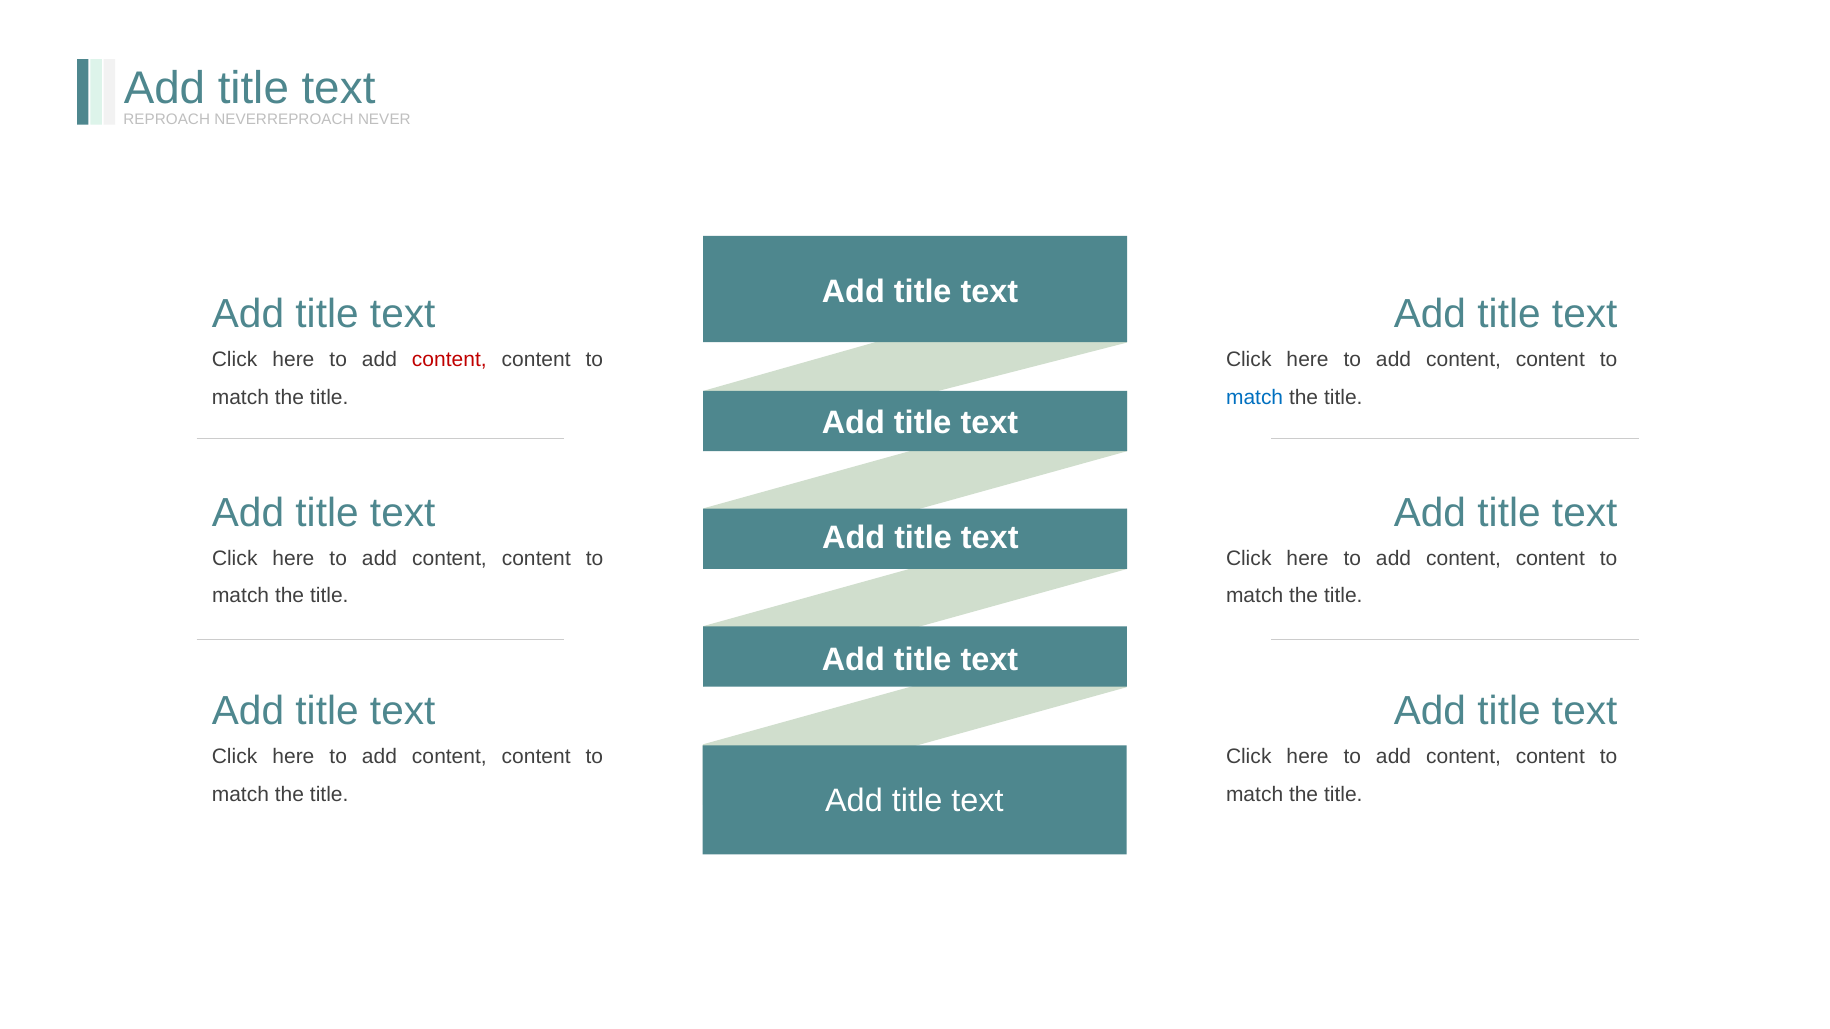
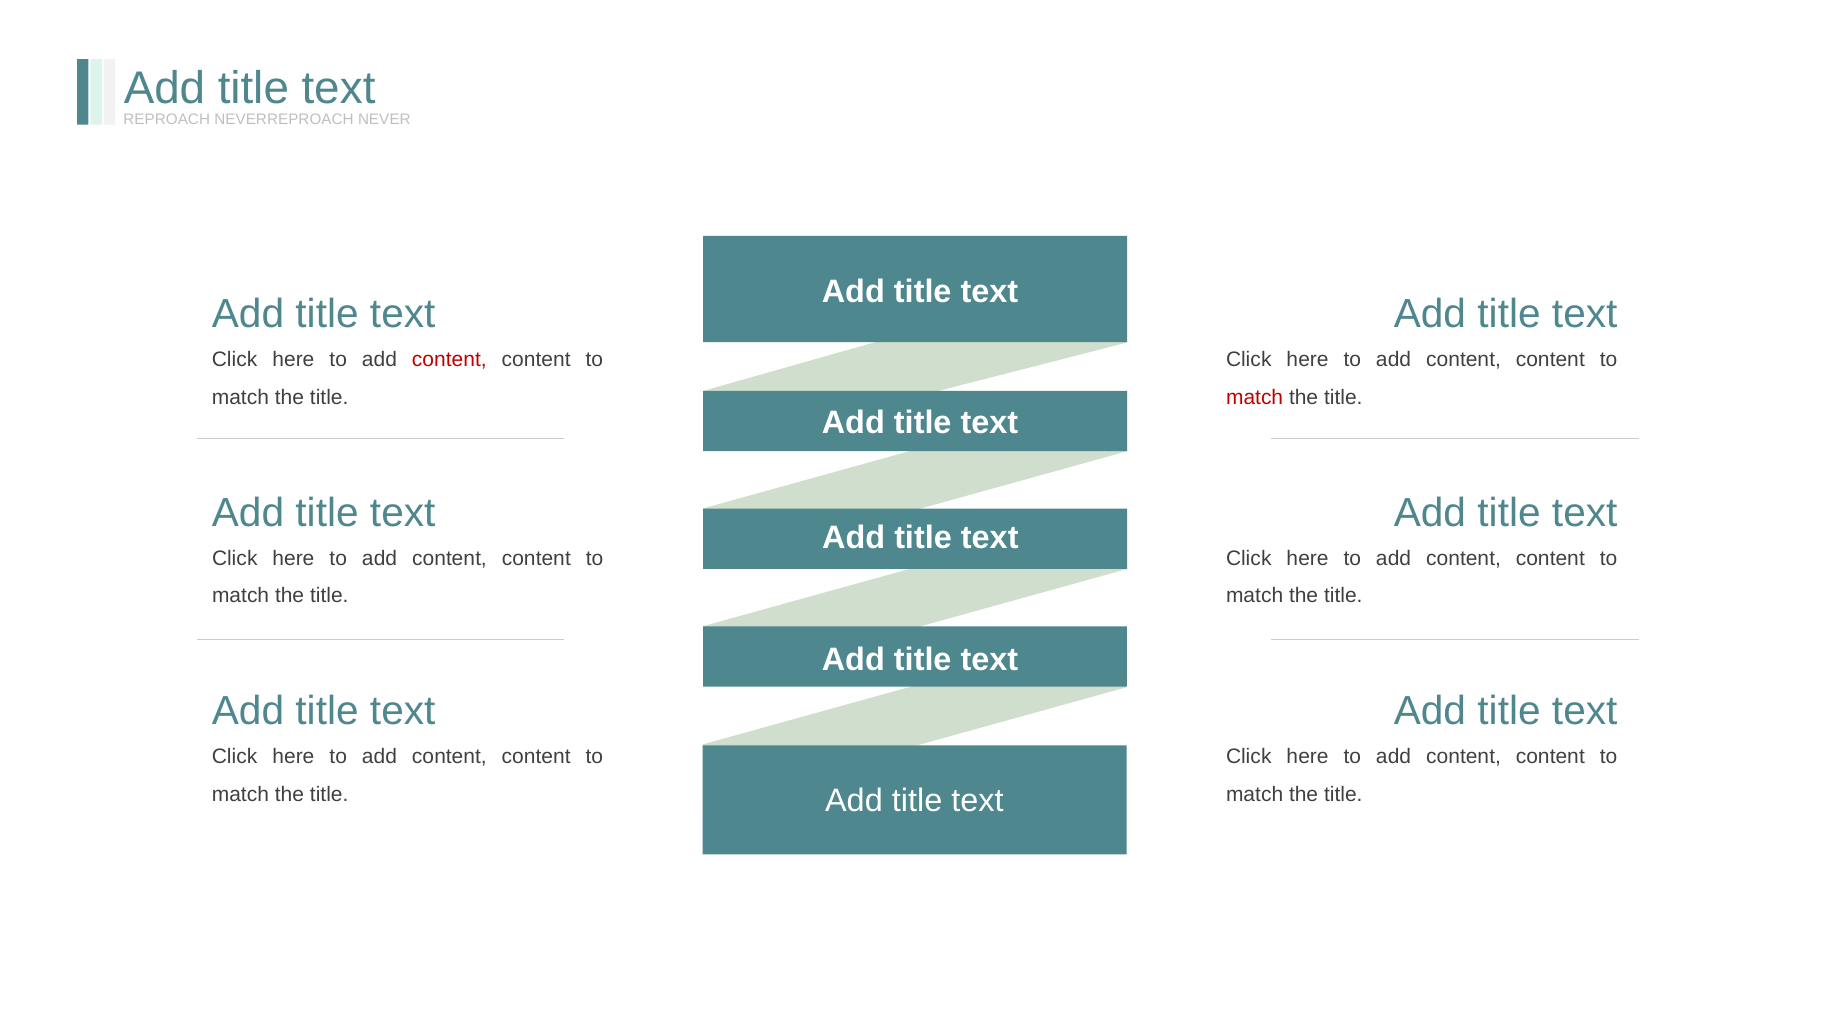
match at (1255, 398) colour: blue -> red
